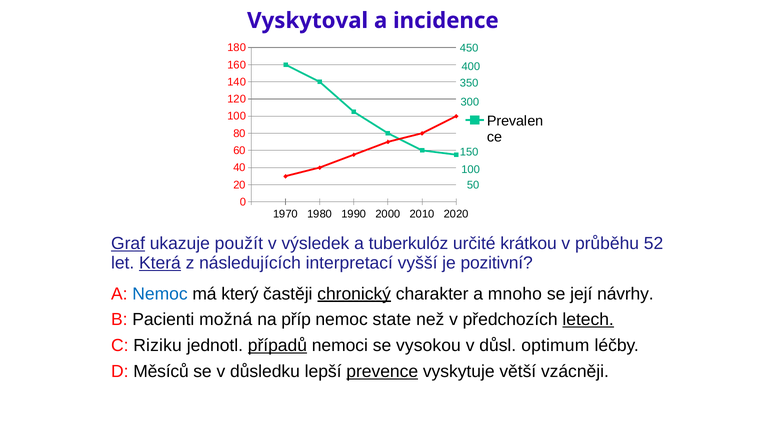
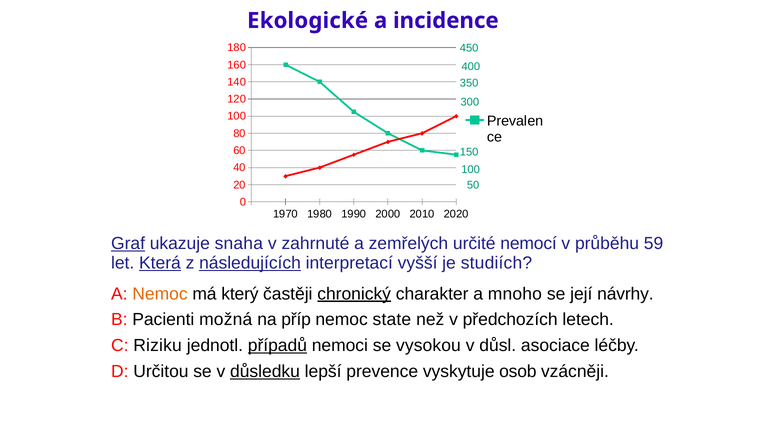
Vyskytoval: Vyskytoval -> Ekologické
použít: použít -> snaha
výsledek: výsledek -> zahrnuté
tuberkulóz: tuberkulóz -> zemřelých
krátkou: krátkou -> nemocí
52: 52 -> 59
následujících underline: none -> present
pozitivní: pozitivní -> studiích
Nemoc at (160, 294) colour: blue -> orange
letech underline: present -> none
optimum: optimum -> asociace
Měsíců: Měsíců -> Určitou
důsledku underline: none -> present
prevence underline: present -> none
větší: větší -> osob
